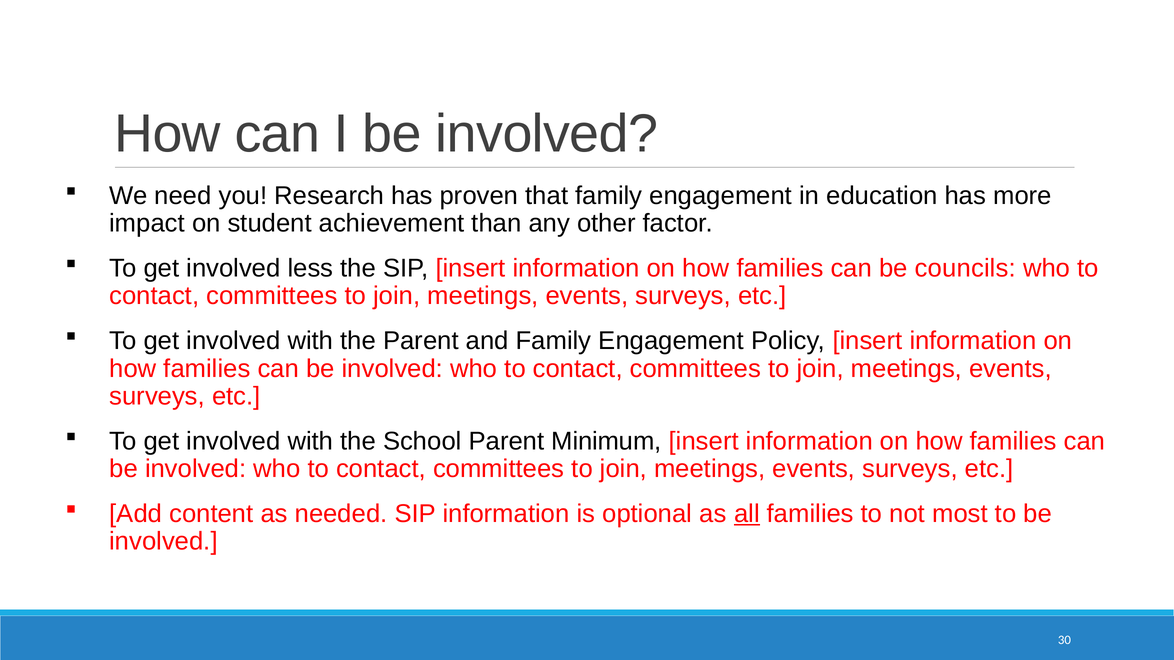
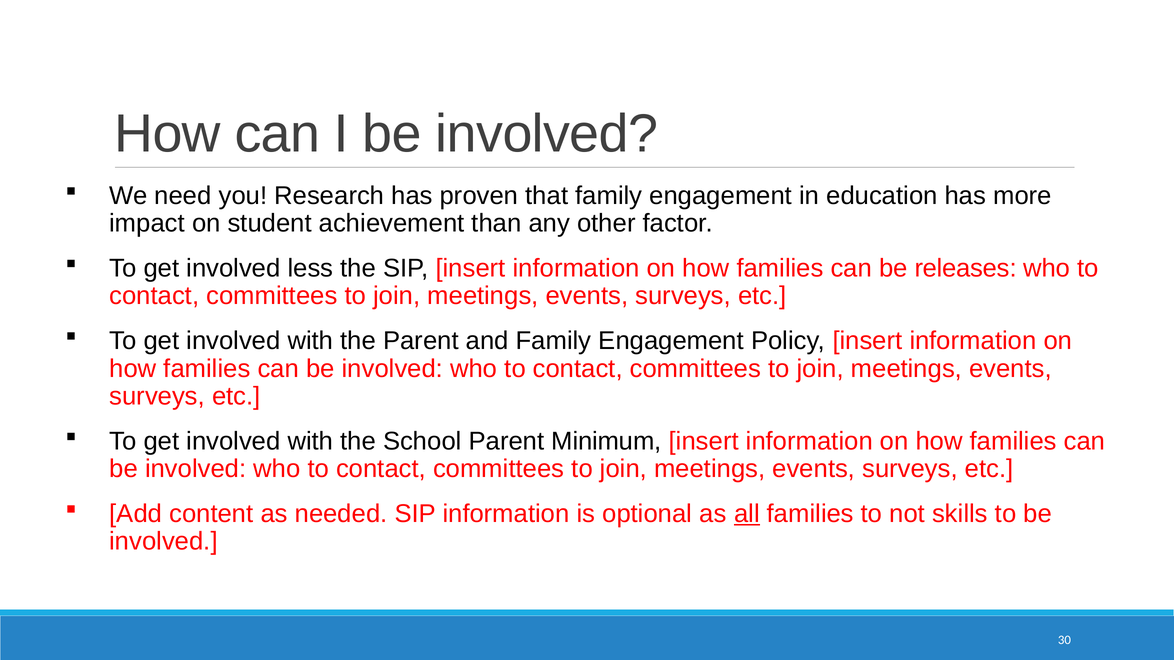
councils: councils -> releases
most: most -> skills
